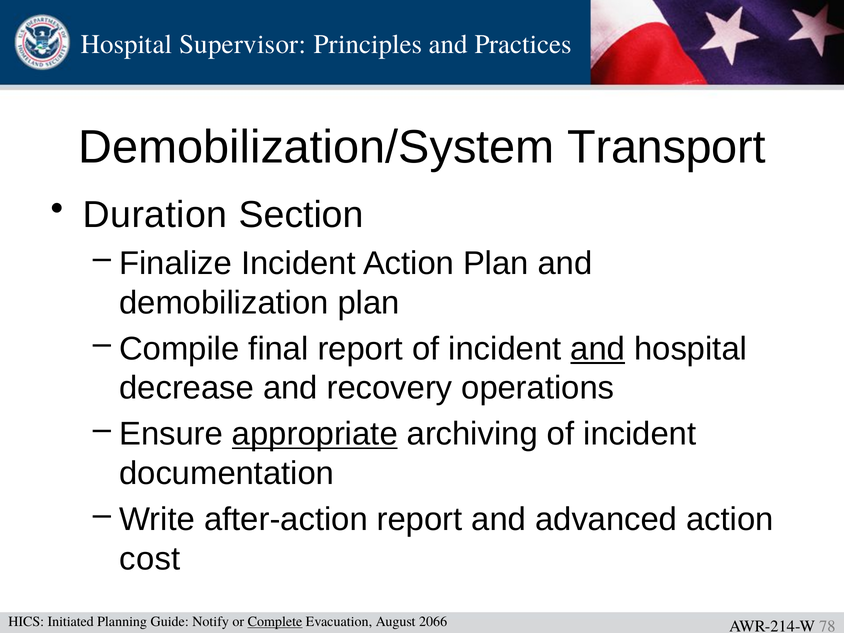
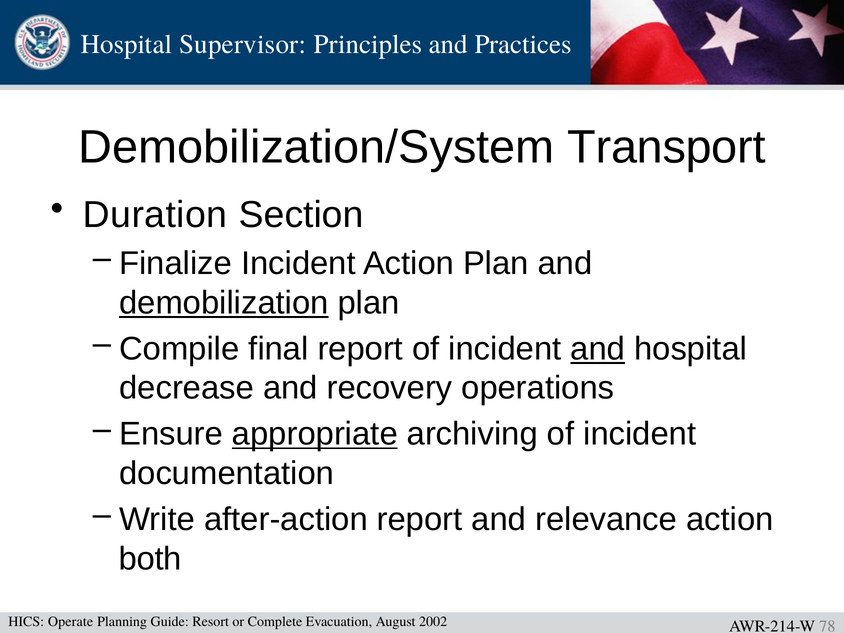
demobilization underline: none -> present
advanced: advanced -> relevance
cost: cost -> both
Initiated: Initiated -> Operate
Notify: Notify -> Resort
Complete underline: present -> none
2066: 2066 -> 2002
